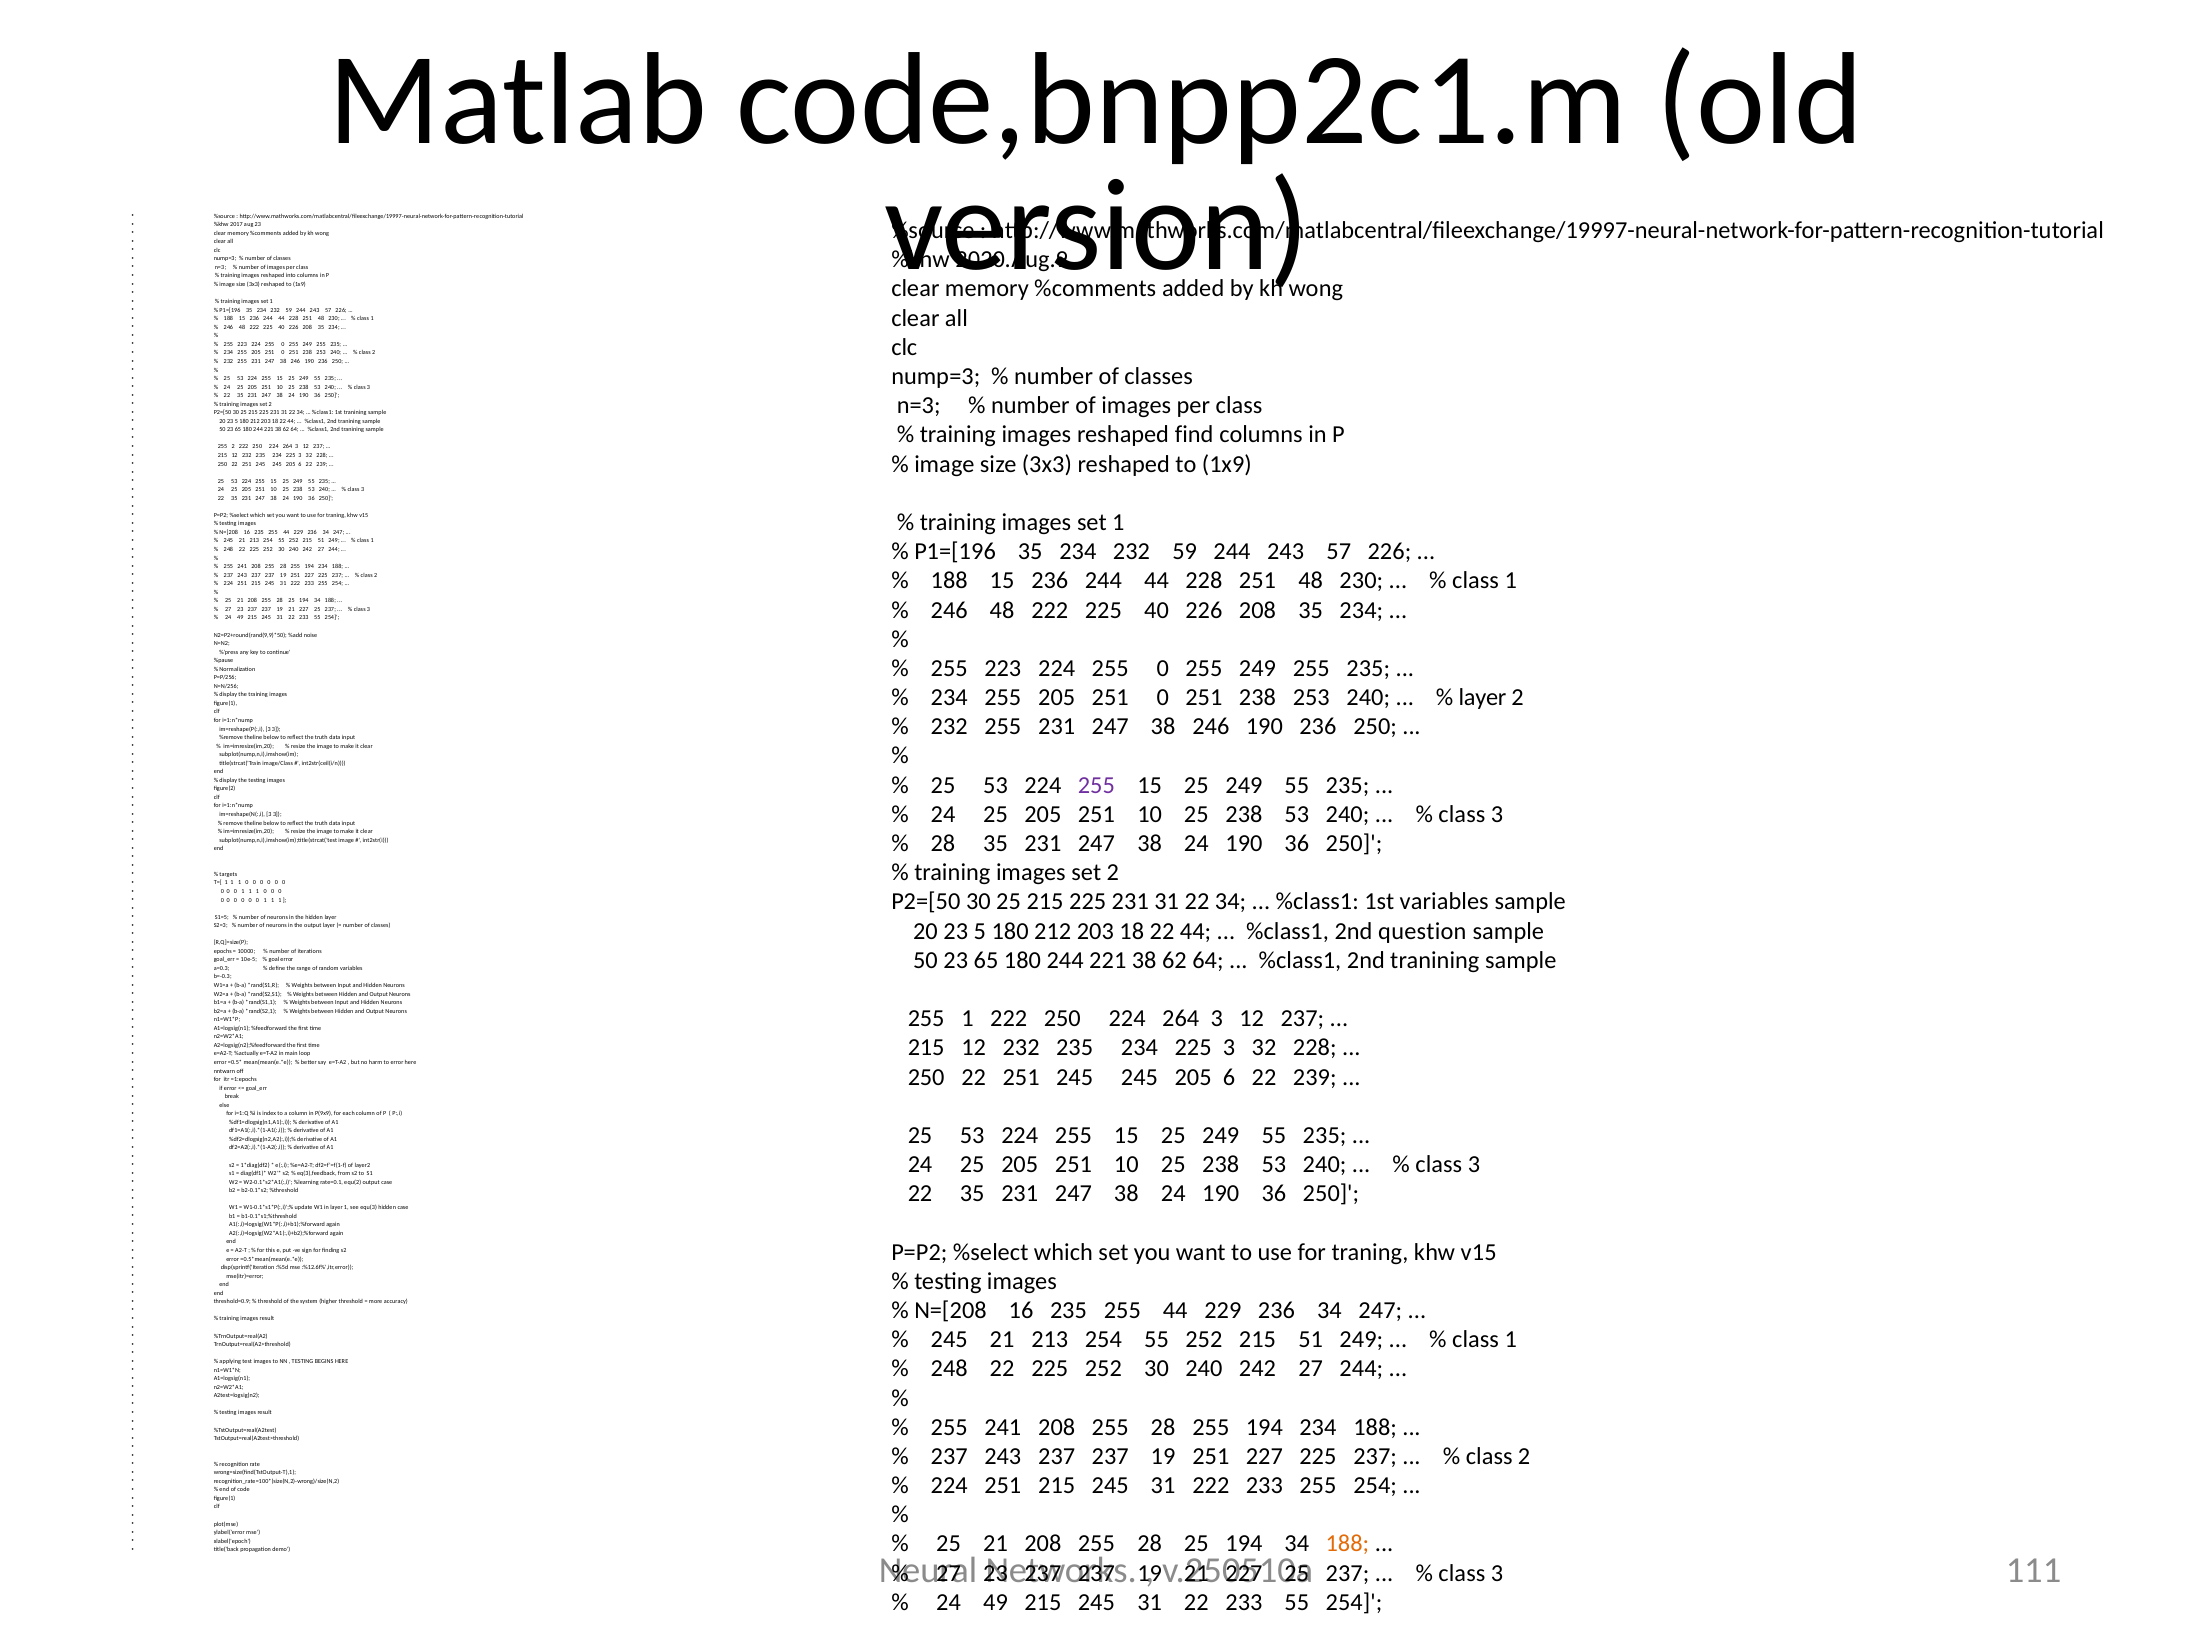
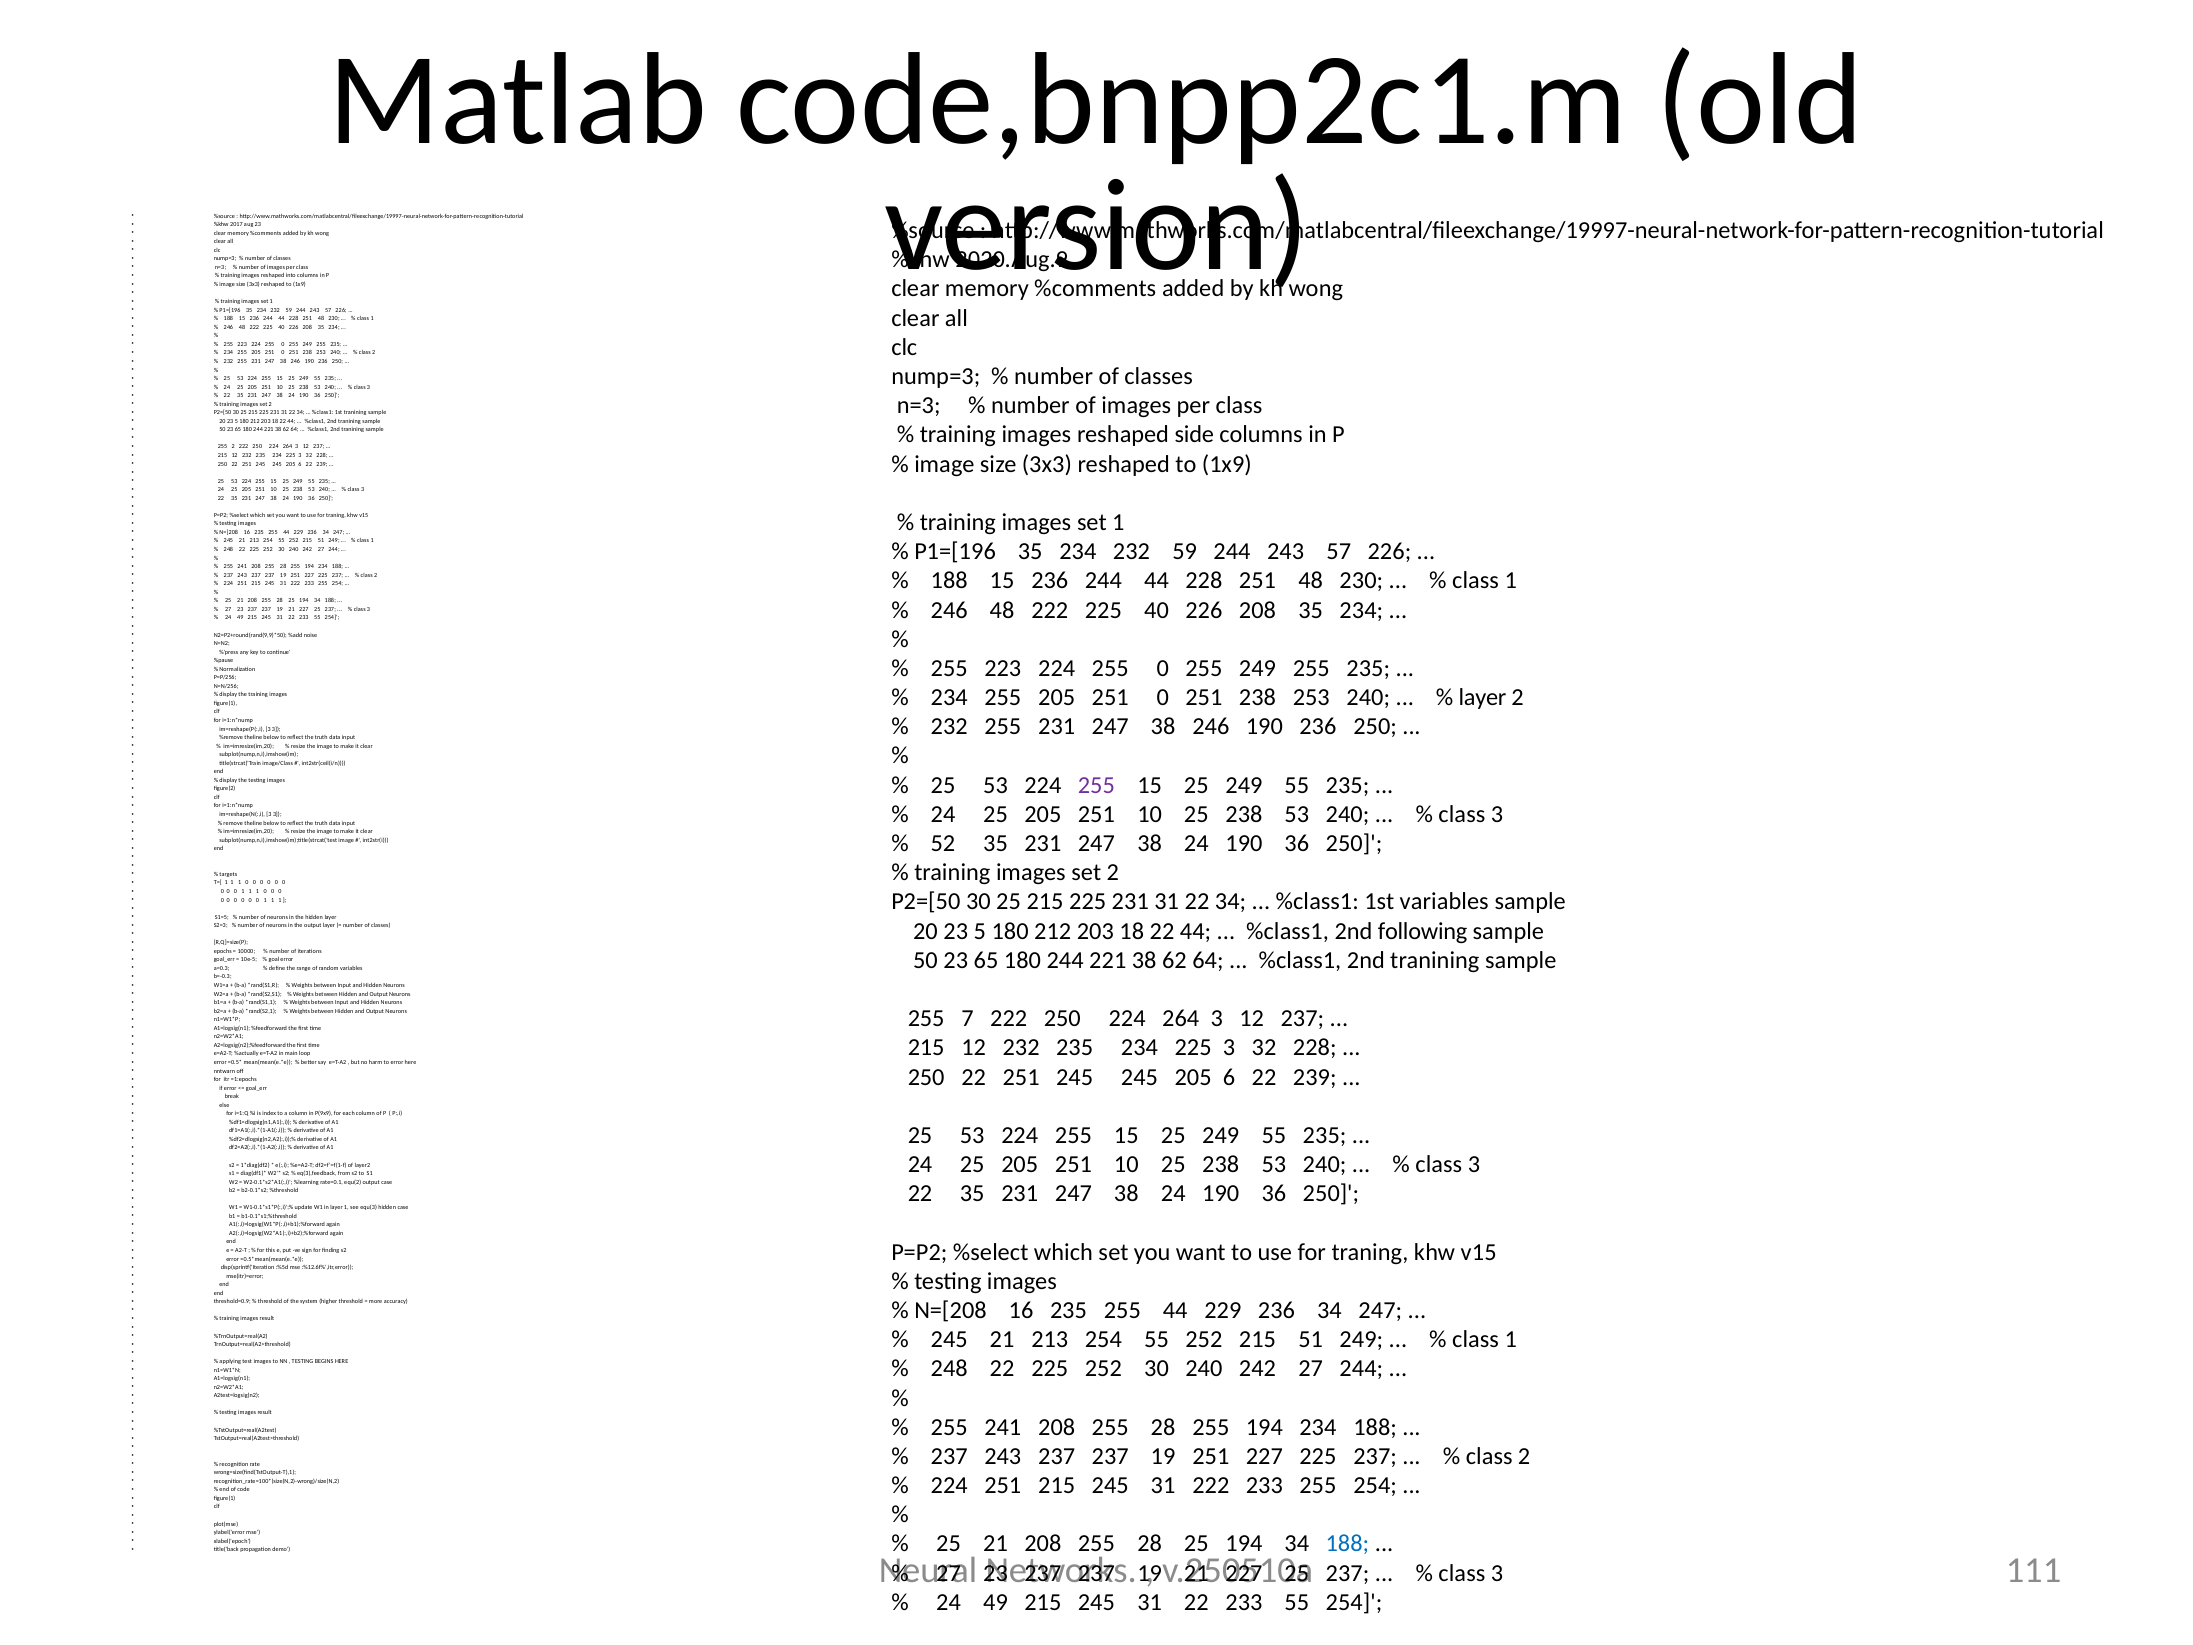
find: find -> side
28 at (943, 843): 28 -> 52
question: question -> following
255 1: 1 -> 7
188 at (1347, 1544) colour: orange -> blue
